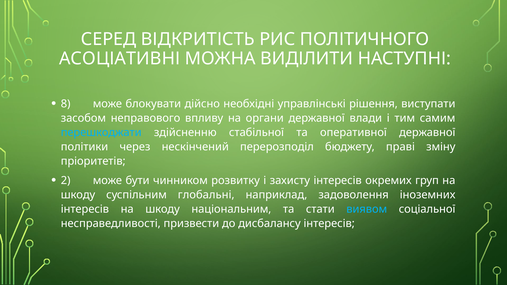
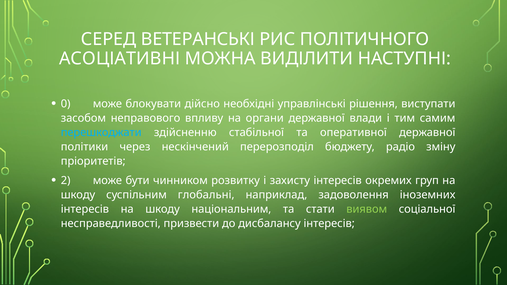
ВІДКРИТІСТЬ: ВІДКРИТІСТЬ -> ВЕТЕРАНСЬКІ
8: 8 -> 0
праві: праві -> радіо
виявом colour: light blue -> light green
